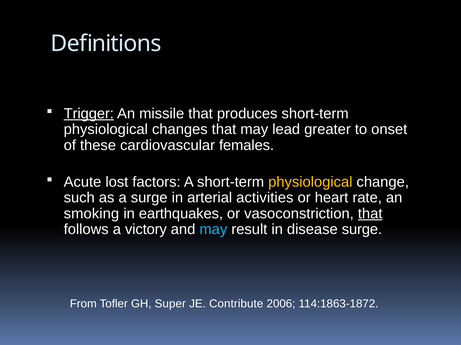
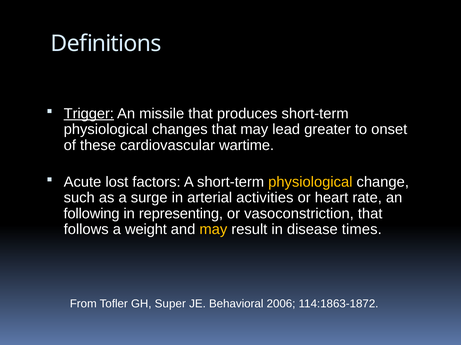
females: females -> wartime
smoking: smoking -> following
earthquakes: earthquakes -> representing
that at (370, 214) underline: present -> none
victory: victory -> weight
may at (213, 230) colour: light blue -> yellow
disease surge: surge -> times
Contribute: Contribute -> Behavioral
